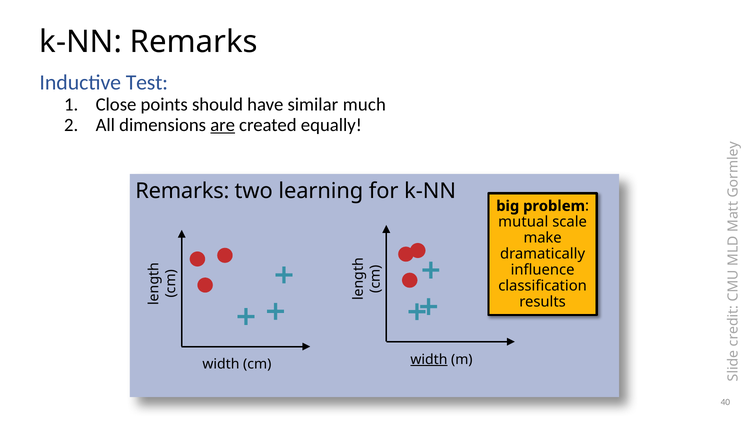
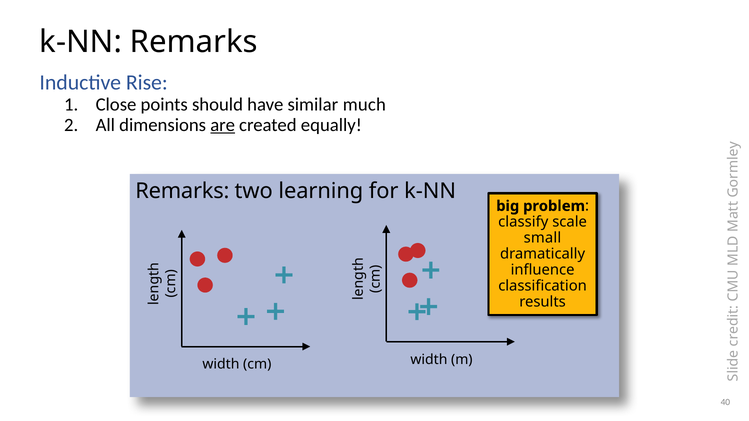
Test: Test -> Rise
mutual: mutual -> classify
make: make -> small
width at (429, 360) underline: present -> none
